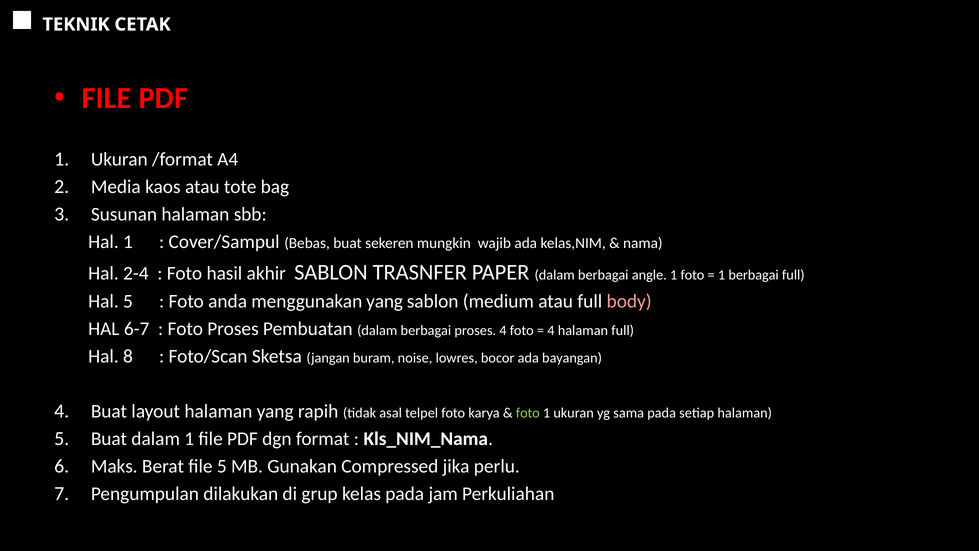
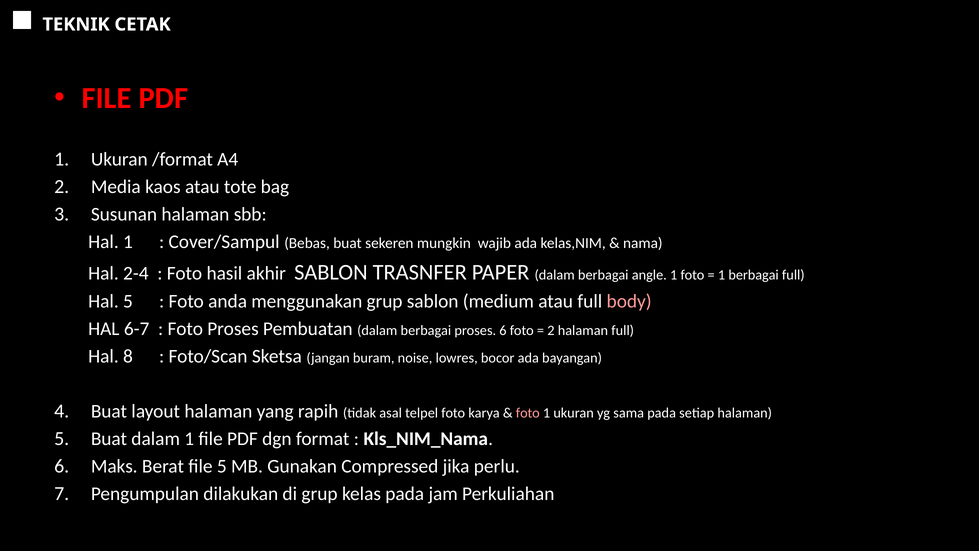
menggunakan yang: yang -> grup
proses 4: 4 -> 6
4 at (551, 330): 4 -> 2
foto at (528, 413) colour: light green -> pink
